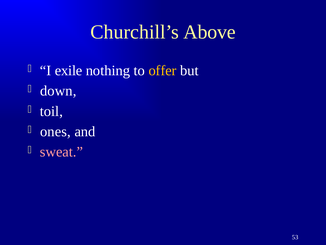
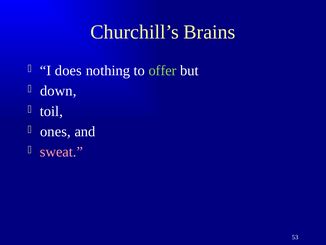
Above: Above -> Brains
exile: exile -> does
offer colour: yellow -> light green
